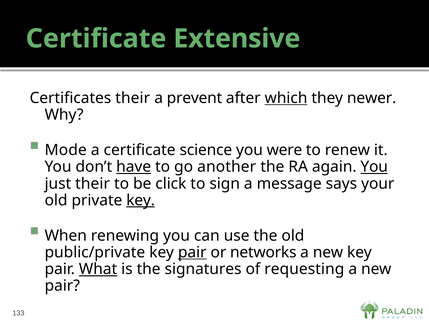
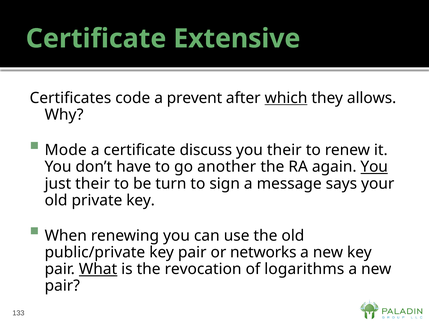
Certificates their: their -> code
newer: newer -> allows
science: science -> discuss
you were: were -> their
have underline: present -> none
click: click -> turn
key at (141, 200) underline: present -> none
pair at (192, 252) underline: present -> none
signatures: signatures -> revocation
requesting: requesting -> logarithms
